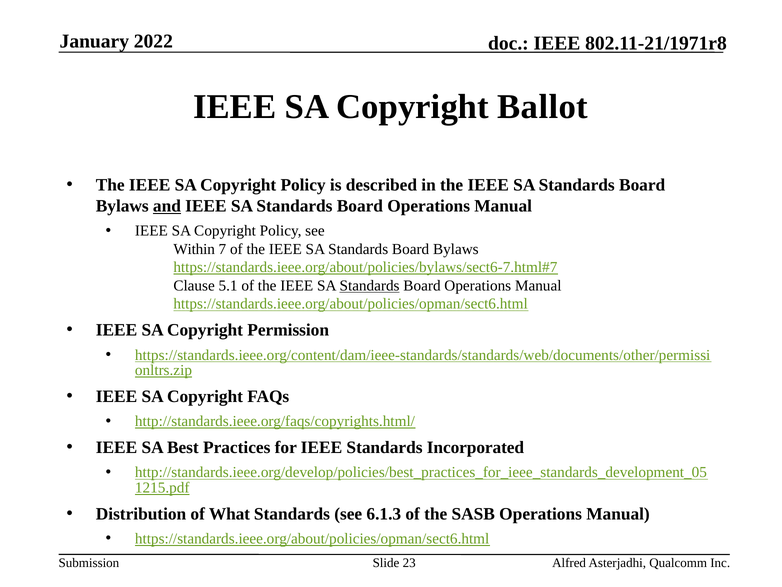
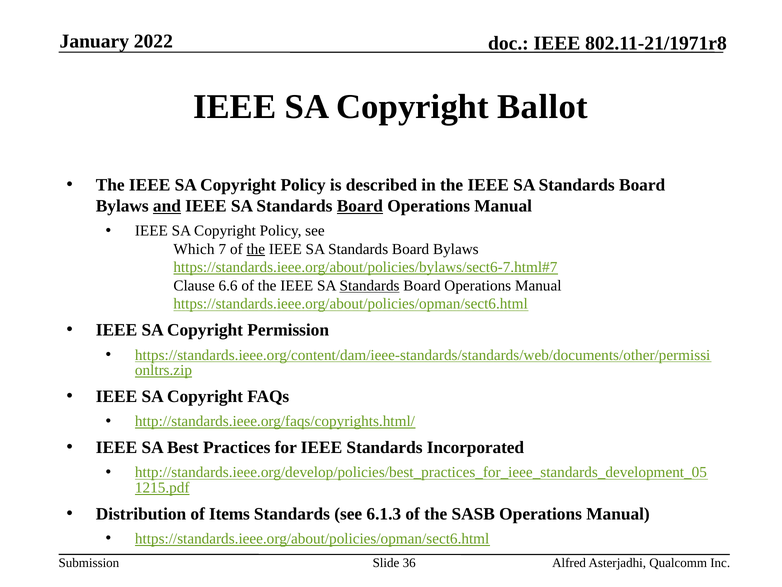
Board at (360, 206) underline: none -> present
Within: Within -> Which
the at (256, 249) underline: none -> present
5.1: 5.1 -> 6.6
What: What -> Items
23: 23 -> 36
